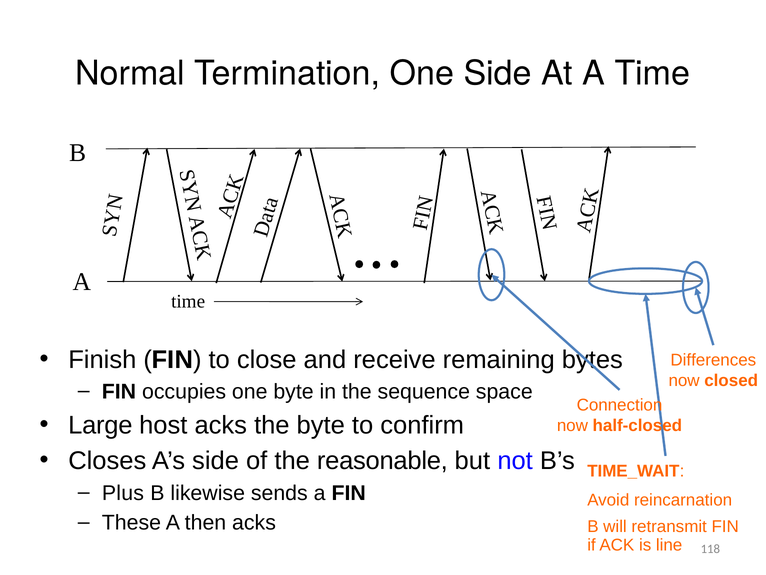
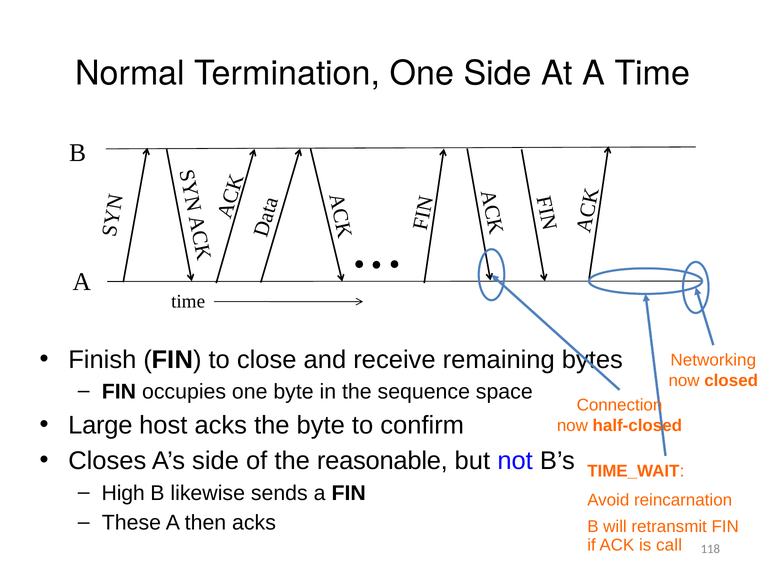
Differences: Differences -> Networking
Plus: Plus -> High
line: line -> call
